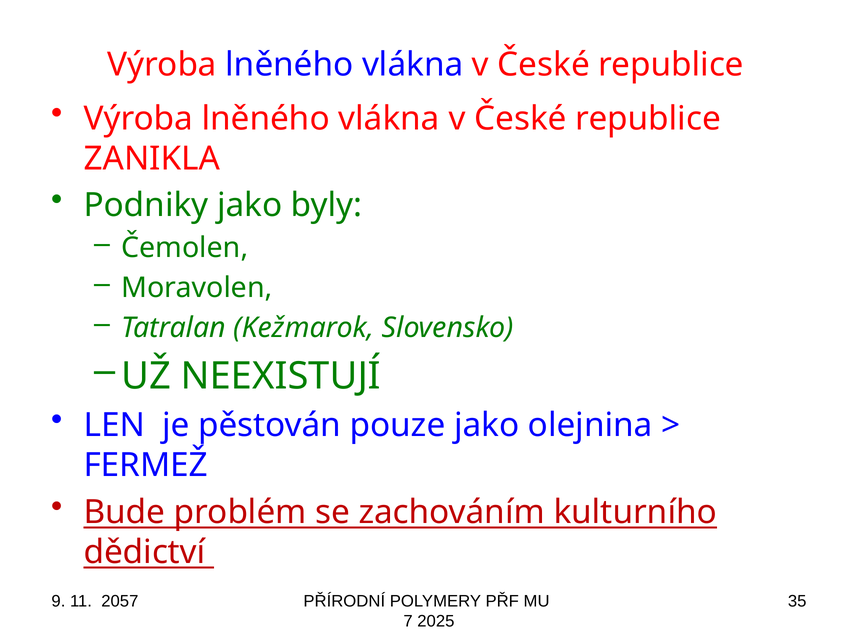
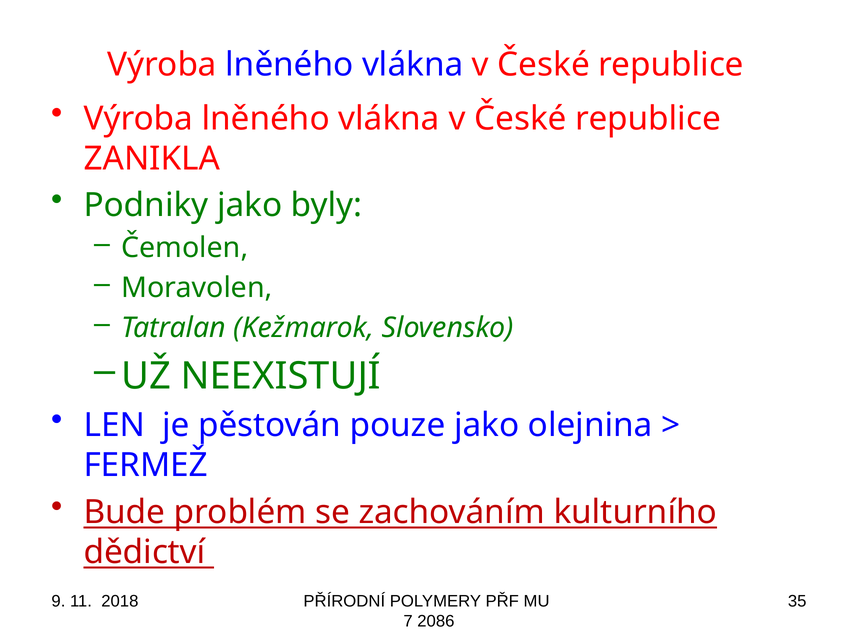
2057: 2057 -> 2018
2025: 2025 -> 2086
